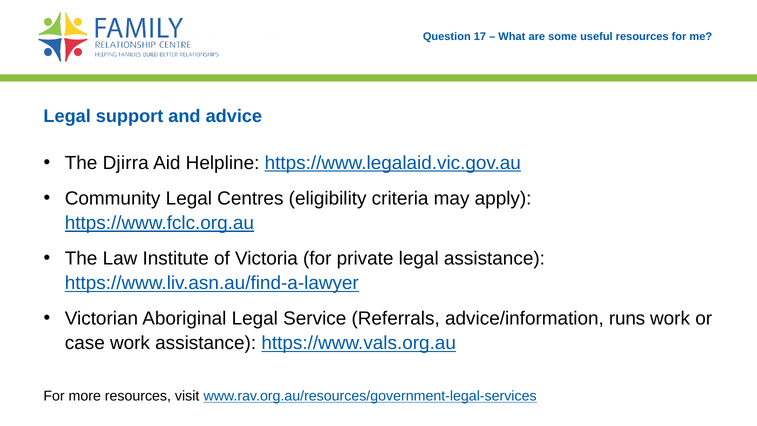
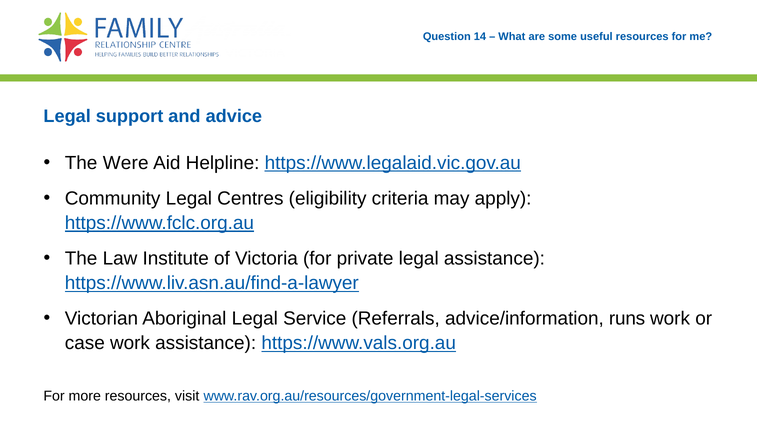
17: 17 -> 14
Djirra: Djirra -> Were
